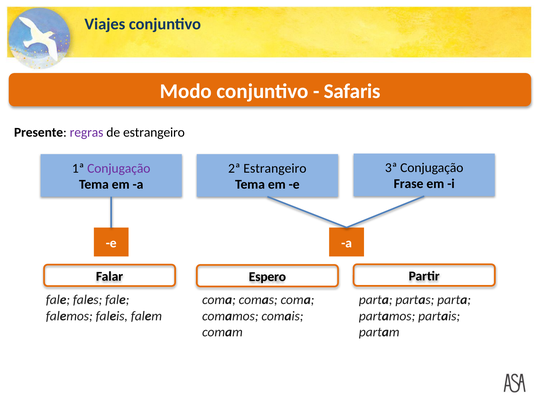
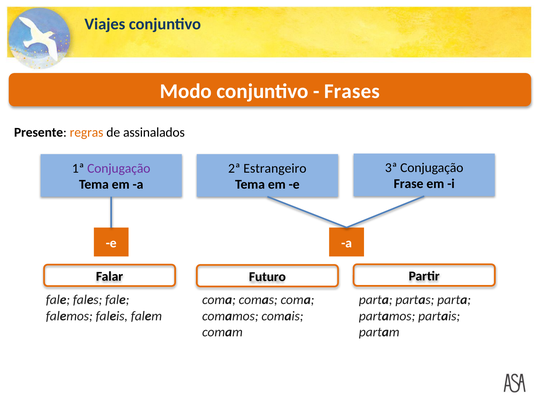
Safaris: Safaris -> Frases
regras colour: purple -> orange
de estrangeiro: estrangeiro -> assinalados
Espero: Espero -> Futuro
